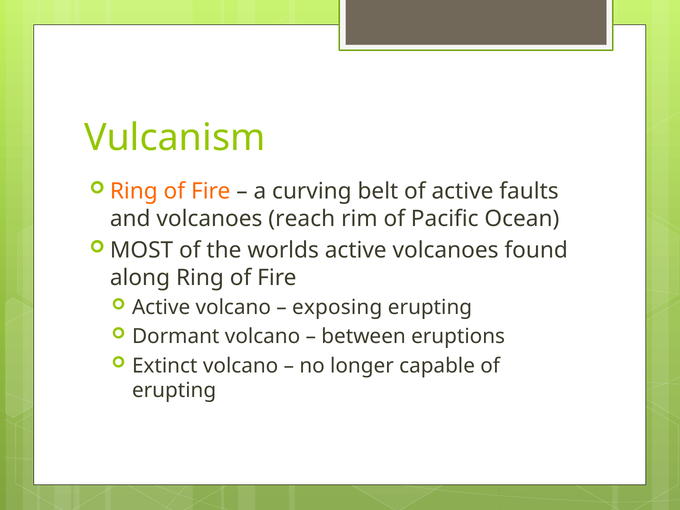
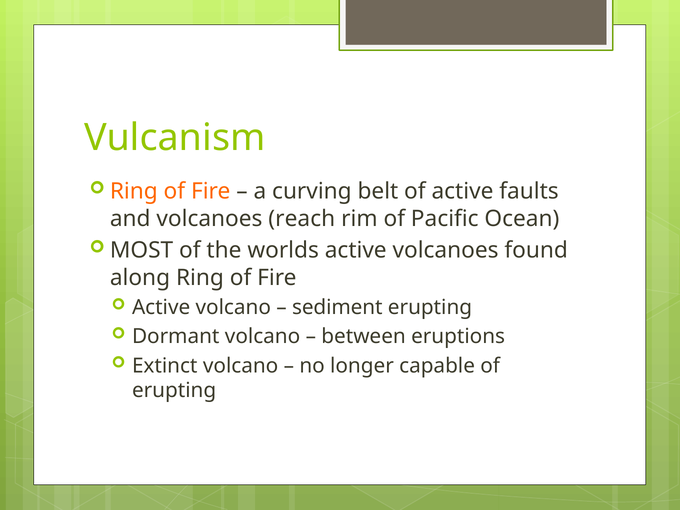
exposing: exposing -> sediment
